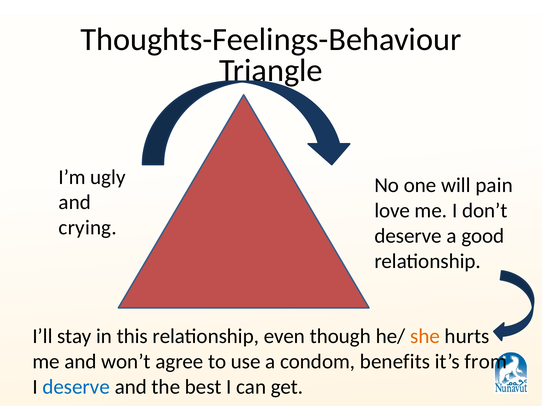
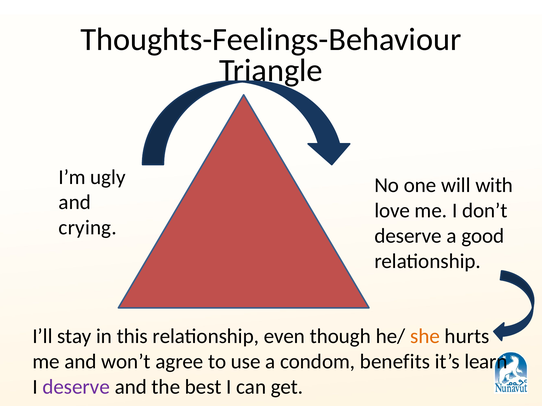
pain: pain -> with
from: from -> learn
deserve at (76, 387) colour: blue -> purple
